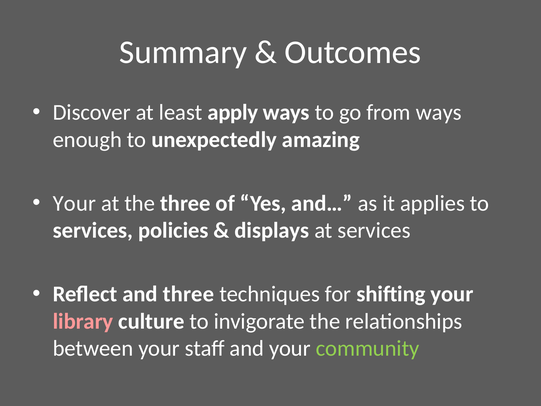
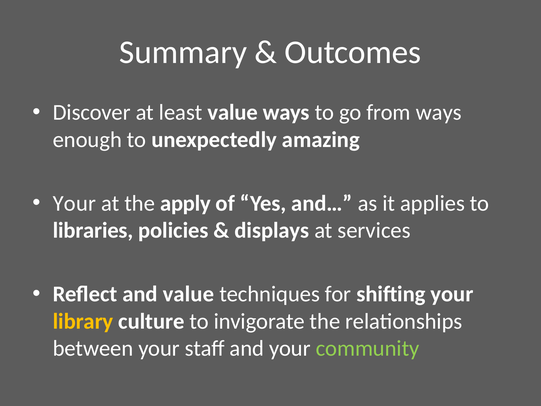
least apply: apply -> value
the three: three -> apply
services at (93, 230): services -> libraries
and three: three -> value
library colour: pink -> yellow
